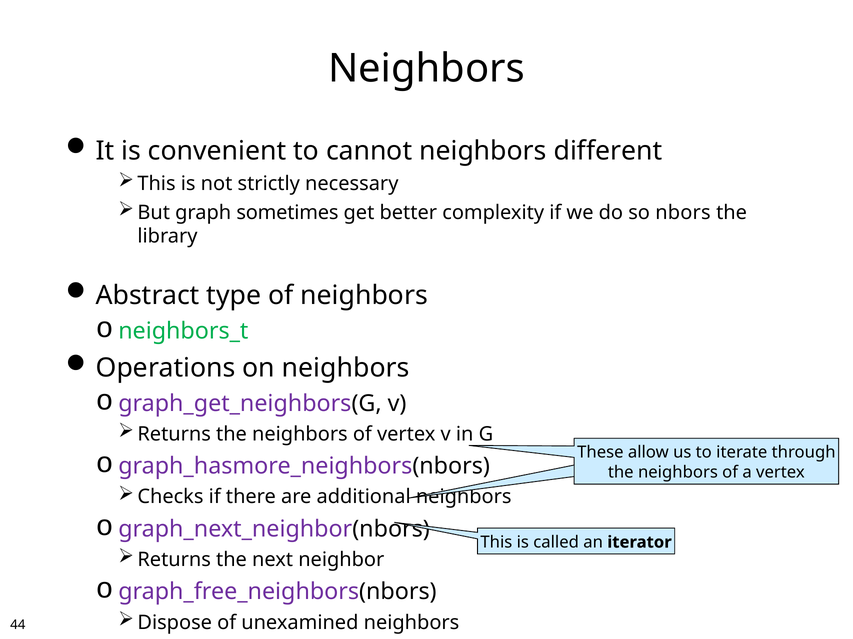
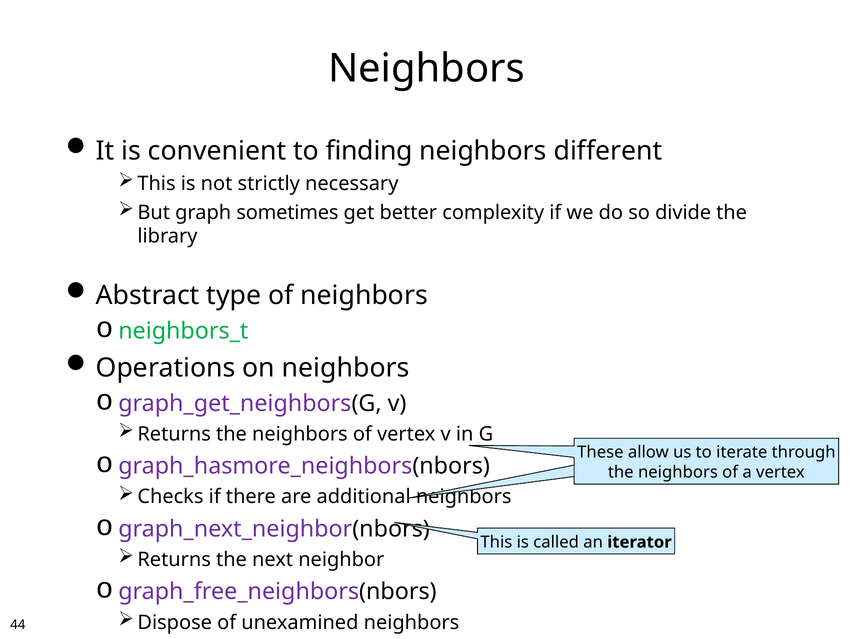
cannot: cannot -> finding
nbors: nbors -> divide
